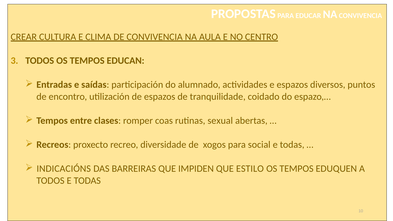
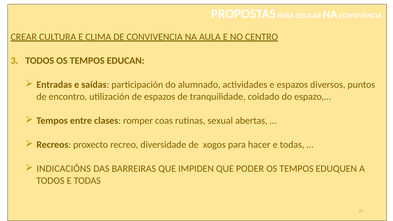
social: social -> hacer
ESTILO: ESTILO -> PODER
